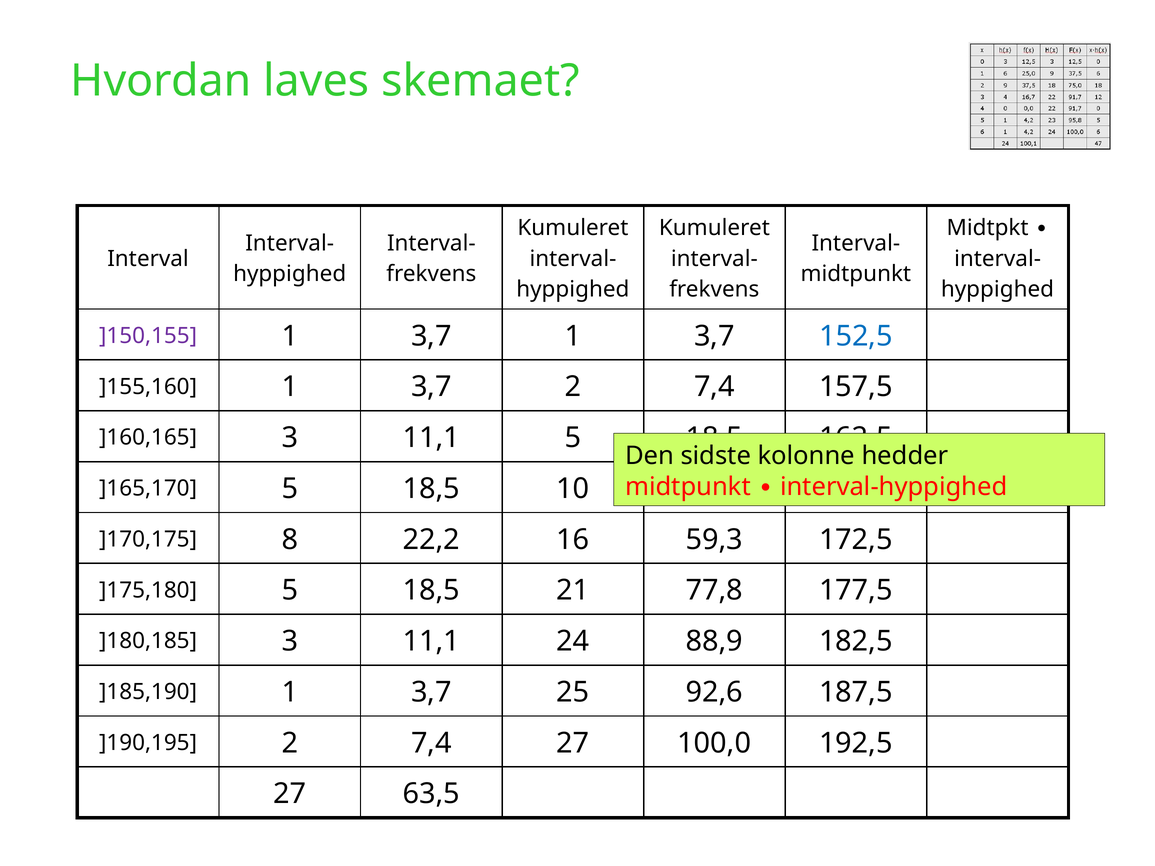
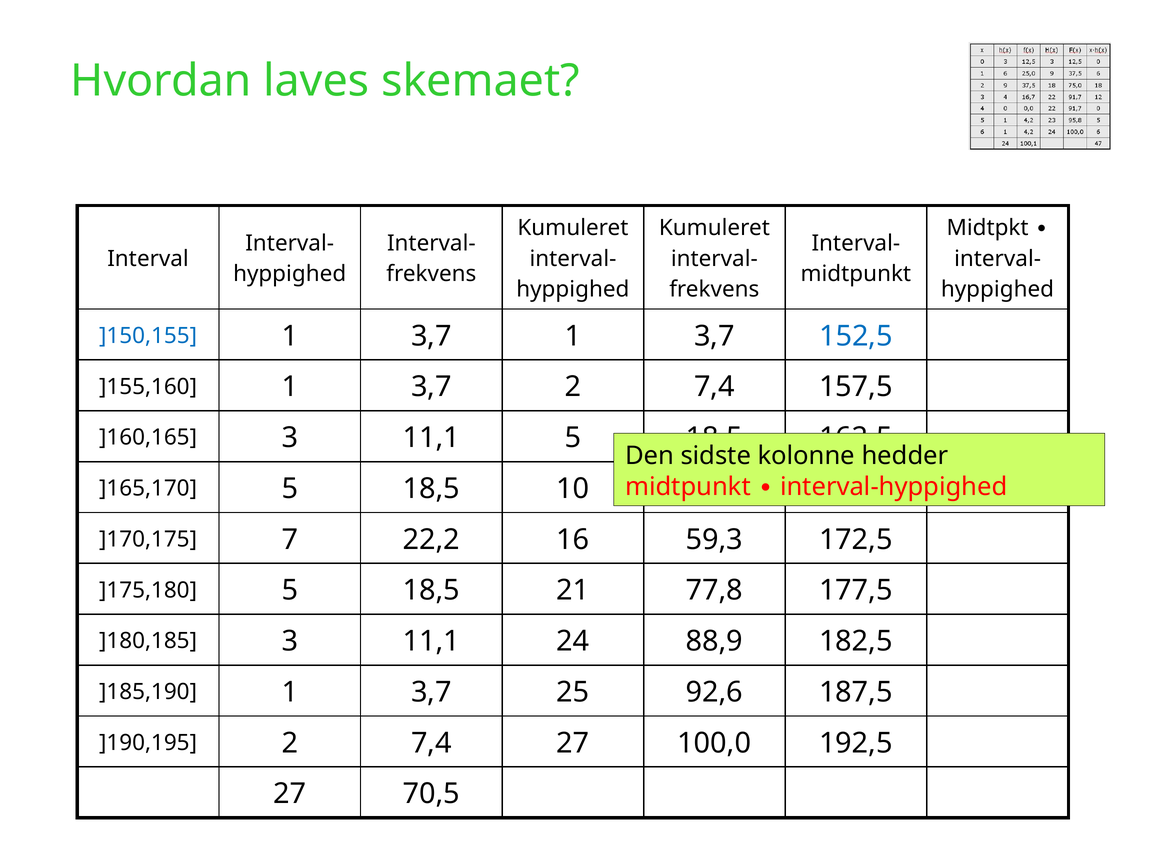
]150,155 colour: purple -> blue
8: 8 -> 7
63,5: 63,5 -> 70,5
